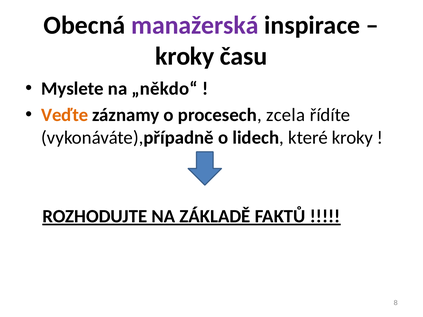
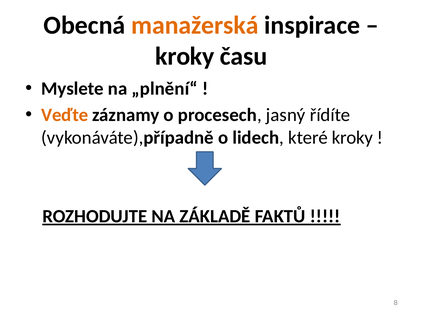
manažerská colour: purple -> orange
„někdo“: „někdo“ -> „plnění“
zcela: zcela -> jasný
